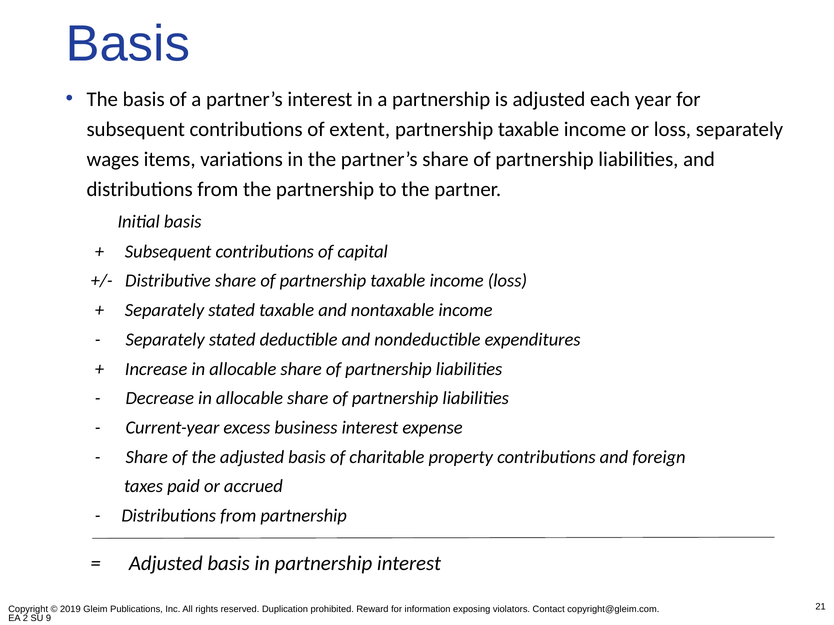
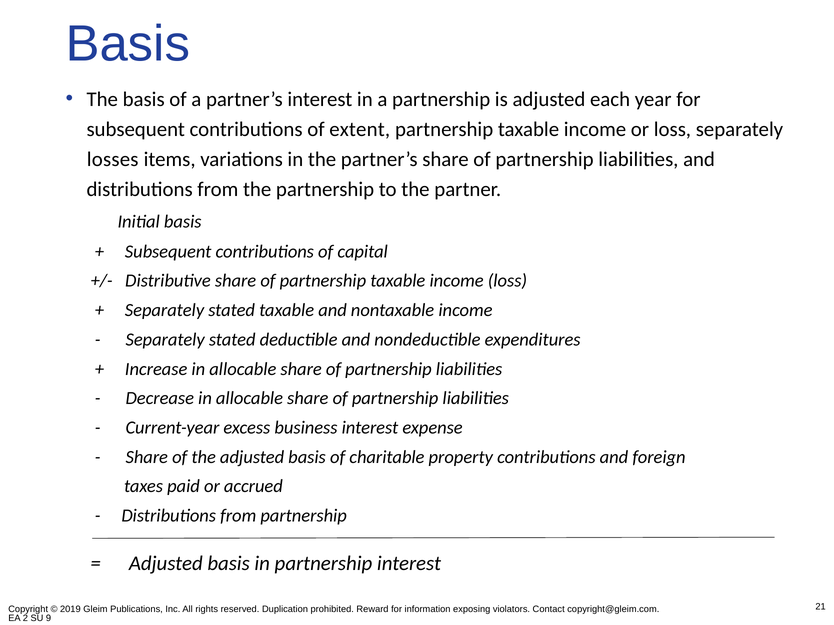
wages: wages -> losses
